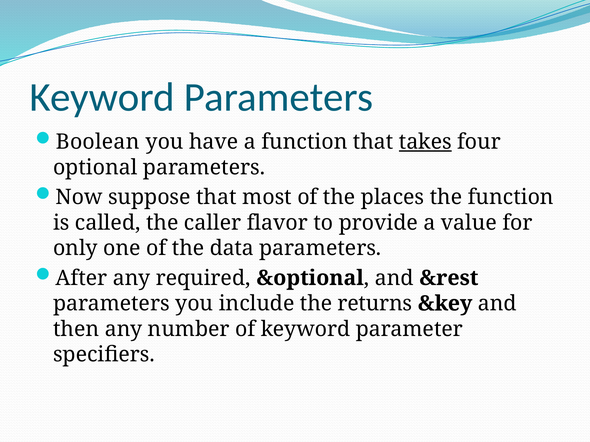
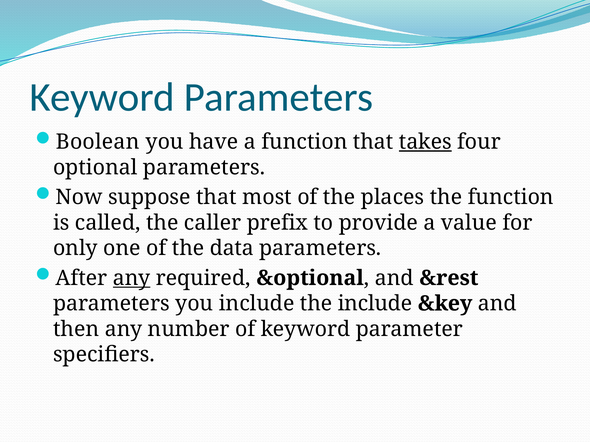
flavor: flavor -> prefix
any at (132, 278) underline: none -> present
the returns: returns -> include
